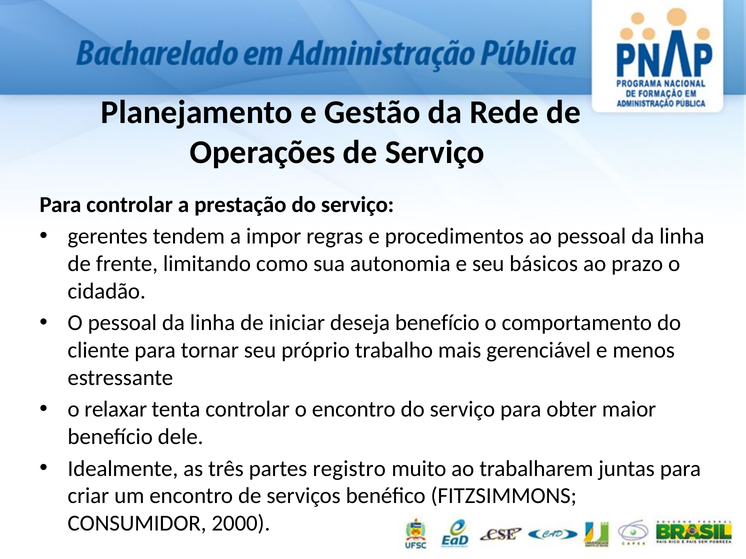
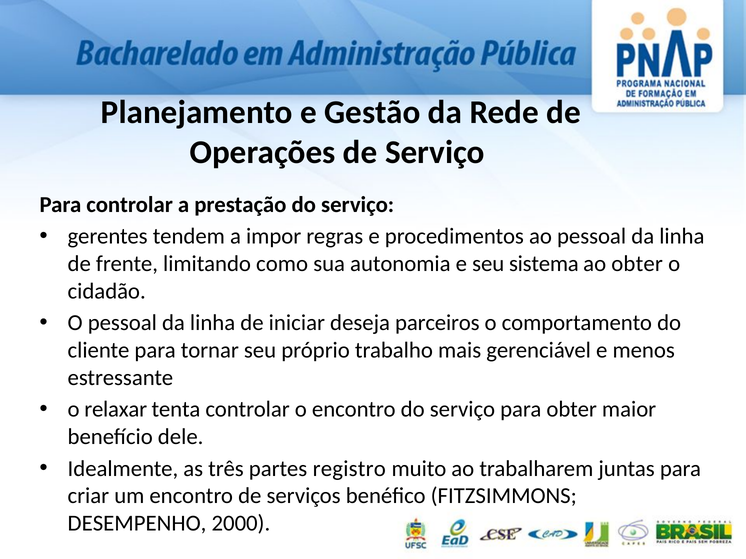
básicos: básicos -> sistema
ao prazo: prazo -> obter
deseja benefício: benefício -> parceiros
CONSUMIDOR: CONSUMIDOR -> DESEMPENHO
